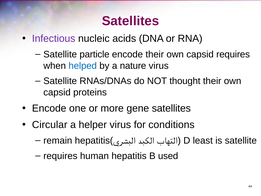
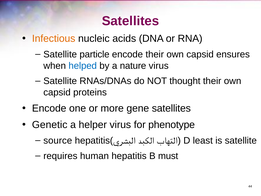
Infectious colour: purple -> orange
capsid requires: requires -> ensures
Circular: Circular -> Genetic
conditions: conditions -> phenotype
remain: remain -> source
used: used -> must
